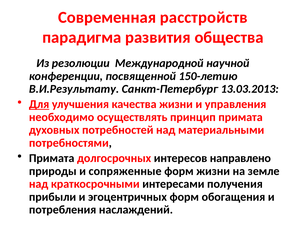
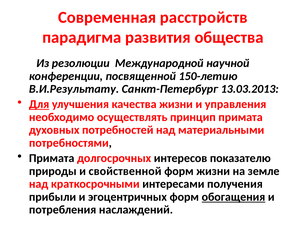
направлено: направлено -> показателю
сопряженные: сопряженные -> свойственной
обогащения underline: none -> present
